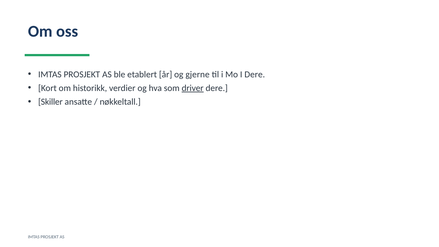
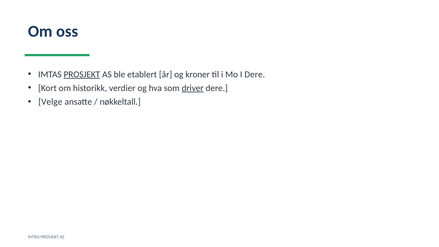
PROSJEKT at (82, 74) underline: none -> present
gjerne: gjerne -> kroner
Skiller: Skiller -> Velge
